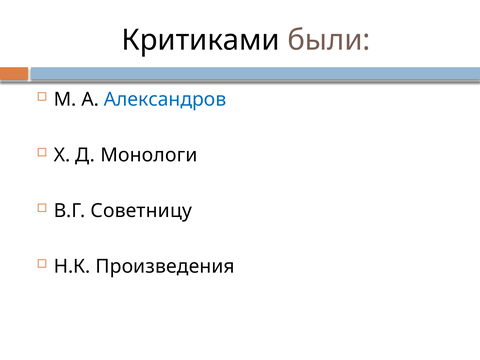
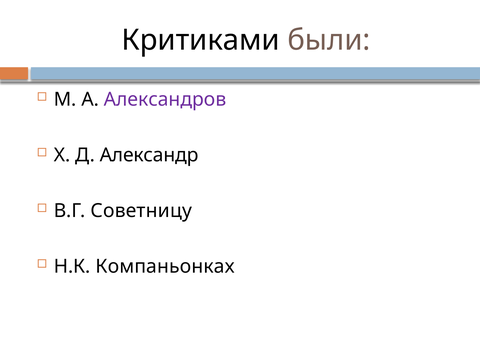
Александров colour: blue -> purple
Монологи: Монологи -> Александр
Произведения: Произведения -> Компаньонках
